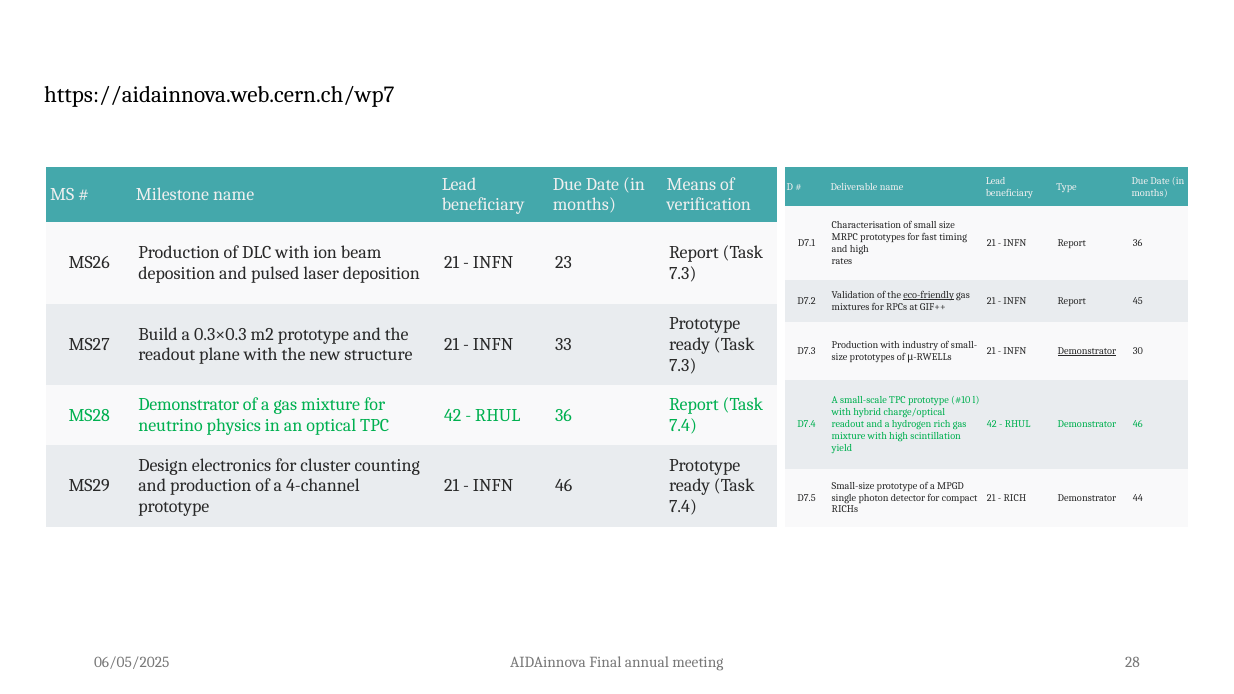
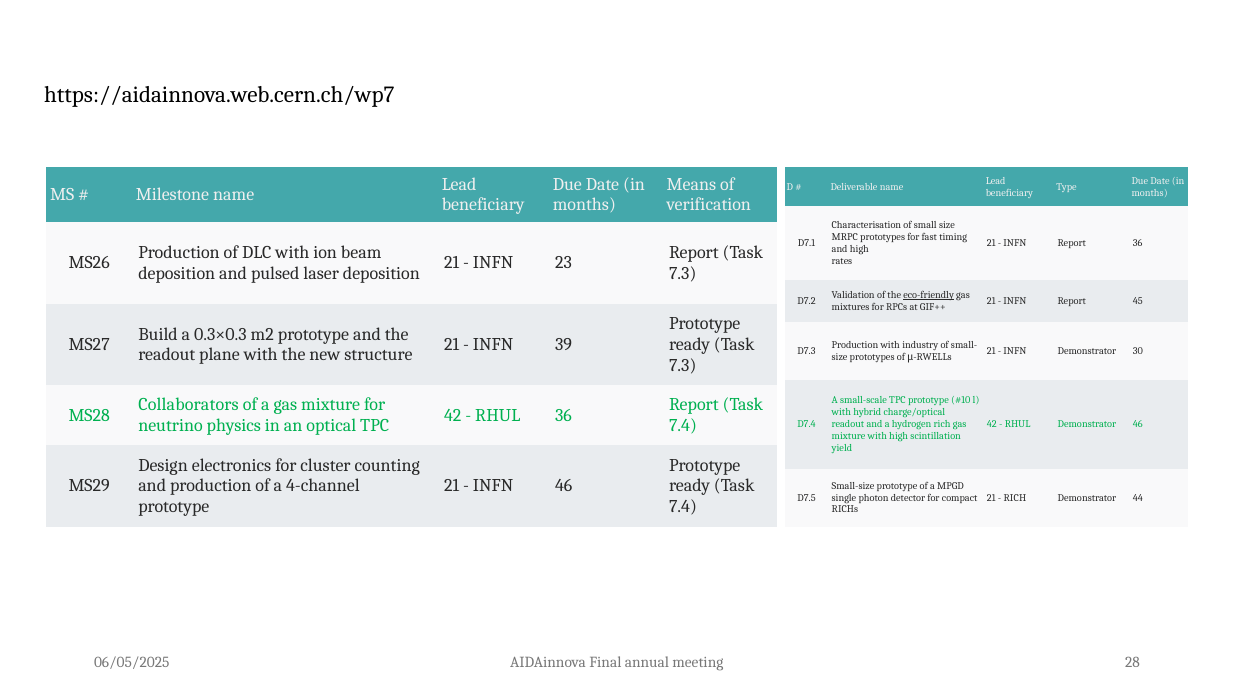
33: 33 -> 39
Demonstrator at (1087, 351) underline: present -> none
Demonstrator at (189, 405): Demonstrator -> Collaborators
